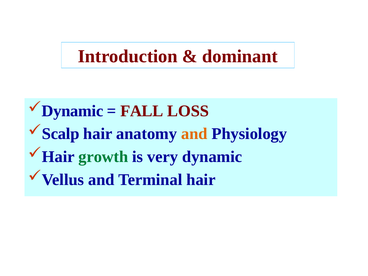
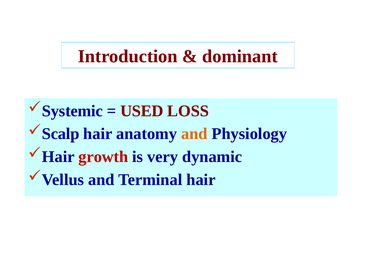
Dynamic at (72, 111): Dynamic -> Systemic
FALL: FALL -> USED
growth colour: green -> red
